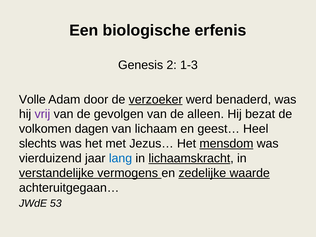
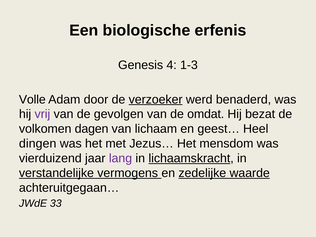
2: 2 -> 4
alleen: alleen -> omdat
slechts: slechts -> dingen
mensdom underline: present -> none
lang colour: blue -> purple
53: 53 -> 33
